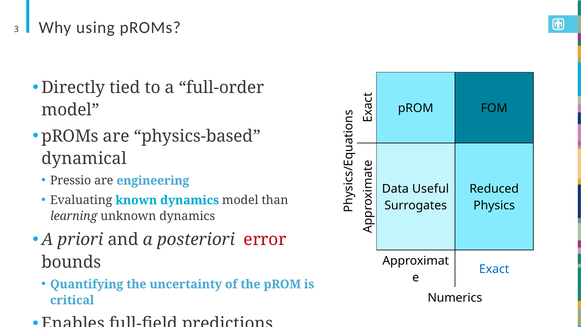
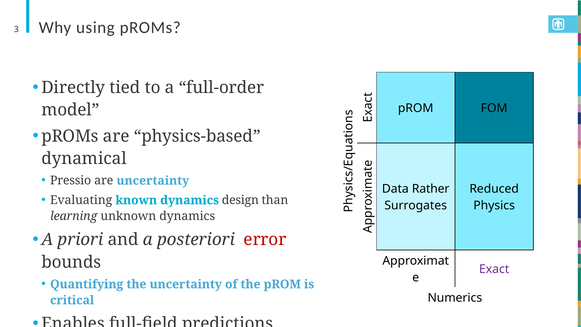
are engineering: engineering -> uncertainty
Data Useful: Useful -> Rather
dynamics model: model -> design
Exact colour: blue -> purple
